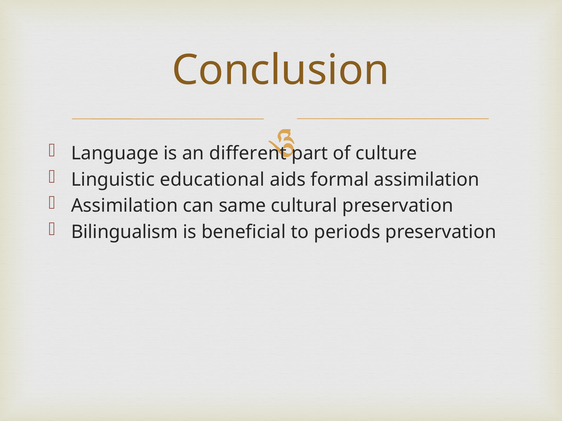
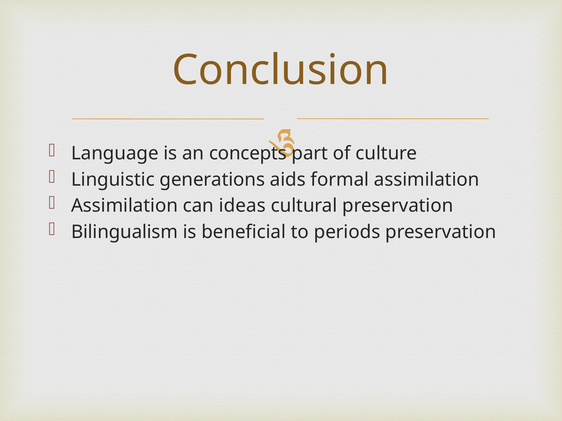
different: different -> concepts
educational: educational -> generations
same: same -> ideas
